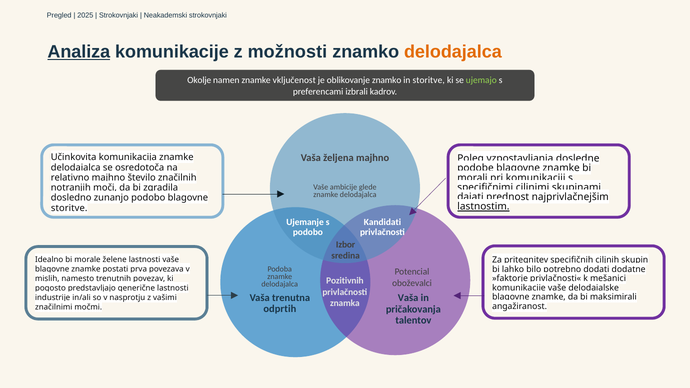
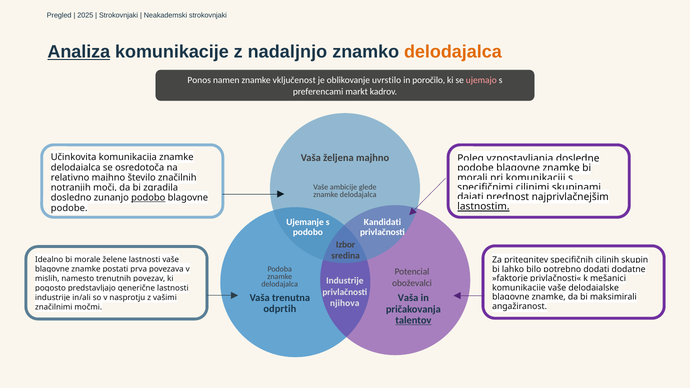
možnosti: možnosti -> nadaljnjo
Okolje: Okolje -> Ponos
oblikovanje znamko: znamko -> uvrstilo
in storitve: storitve -> poročilo
ujemajo colour: light green -> pink
izbrali: izbrali -> markt
podobo at (148, 198) underline: none -> present
storitve at (69, 208): storitve -> podobe
Pozitivnih at (345, 281): Pozitivnih -> Industrije
znamka: znamka -> njihova
talentov underline: none -> present
